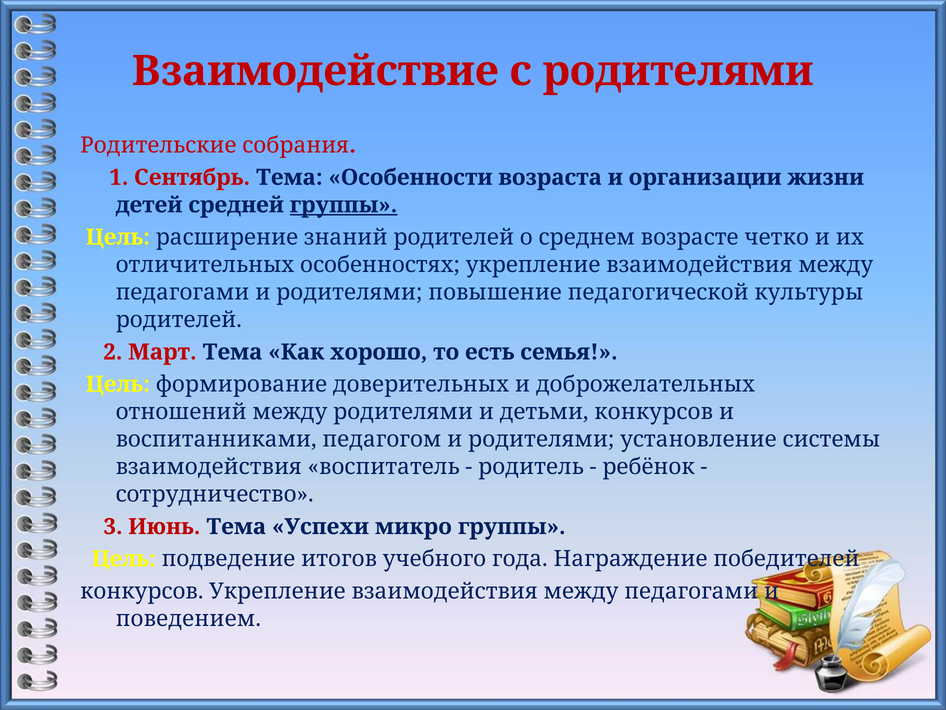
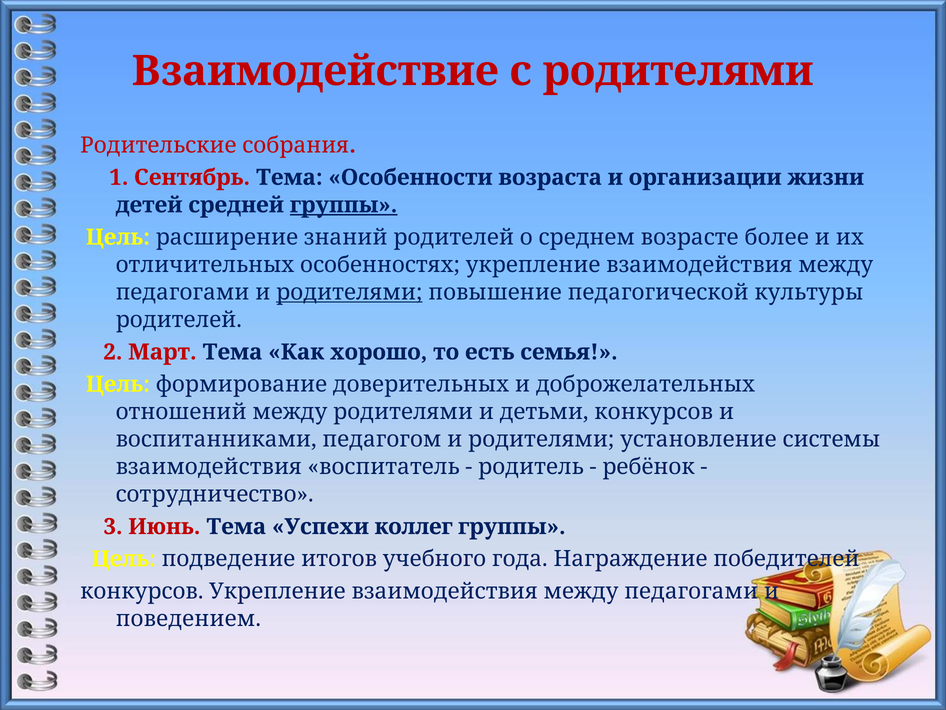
четко: четко -> более
родителями at (349, 292) underline: none -> present
микро: микро -> коллег
